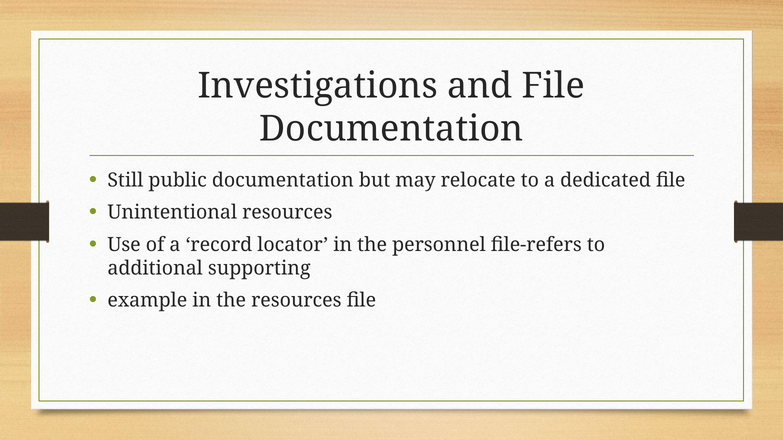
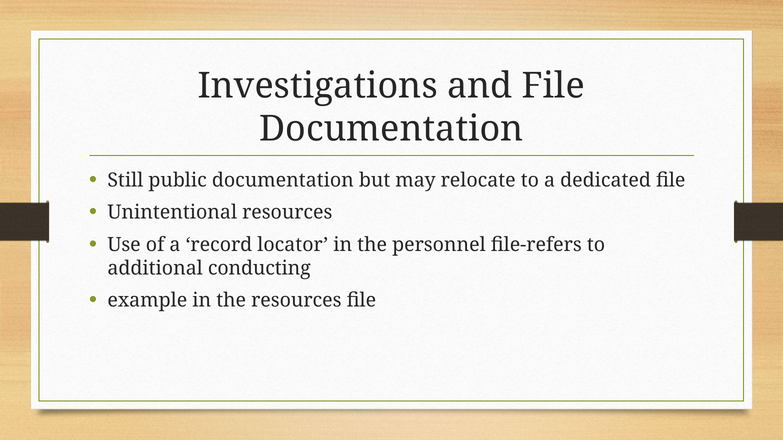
supporting: supporting -> conducting
